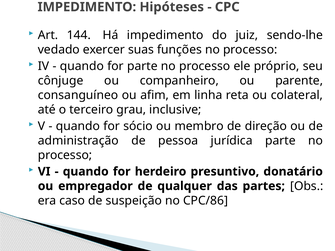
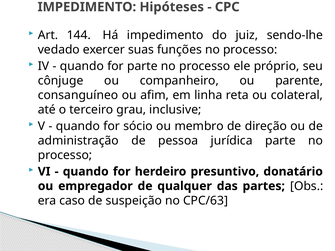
CPC/86: CPC/86 -> CPC/63
